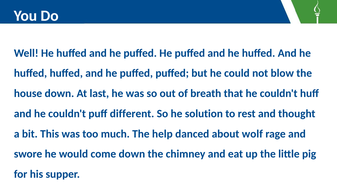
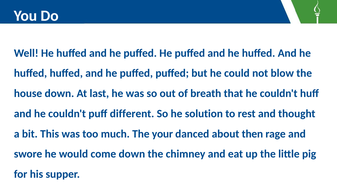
help: help -> your
wolf: wolf -> then
